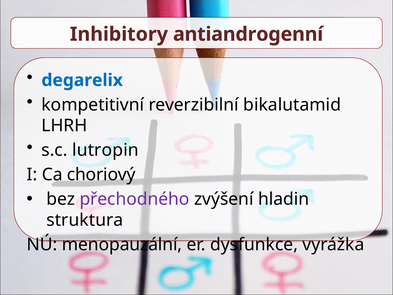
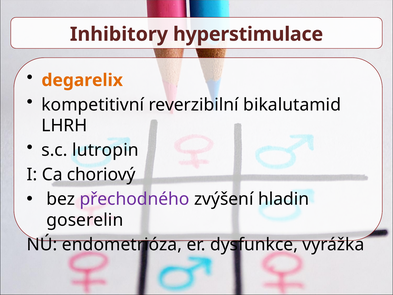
antiandrogenní: antiandrogenní -> hyperstimulace
degarelix colour: blue -> orange
struktura: struktura -> goserelin
menopauzální: menopauzální -> endometrióza
